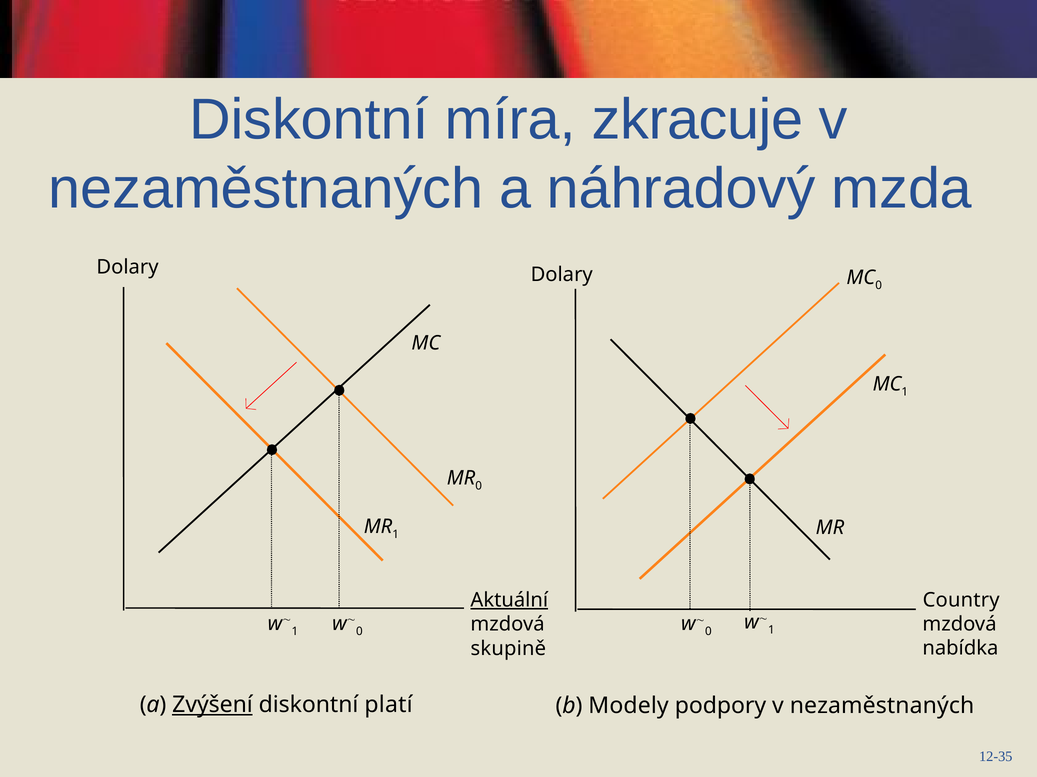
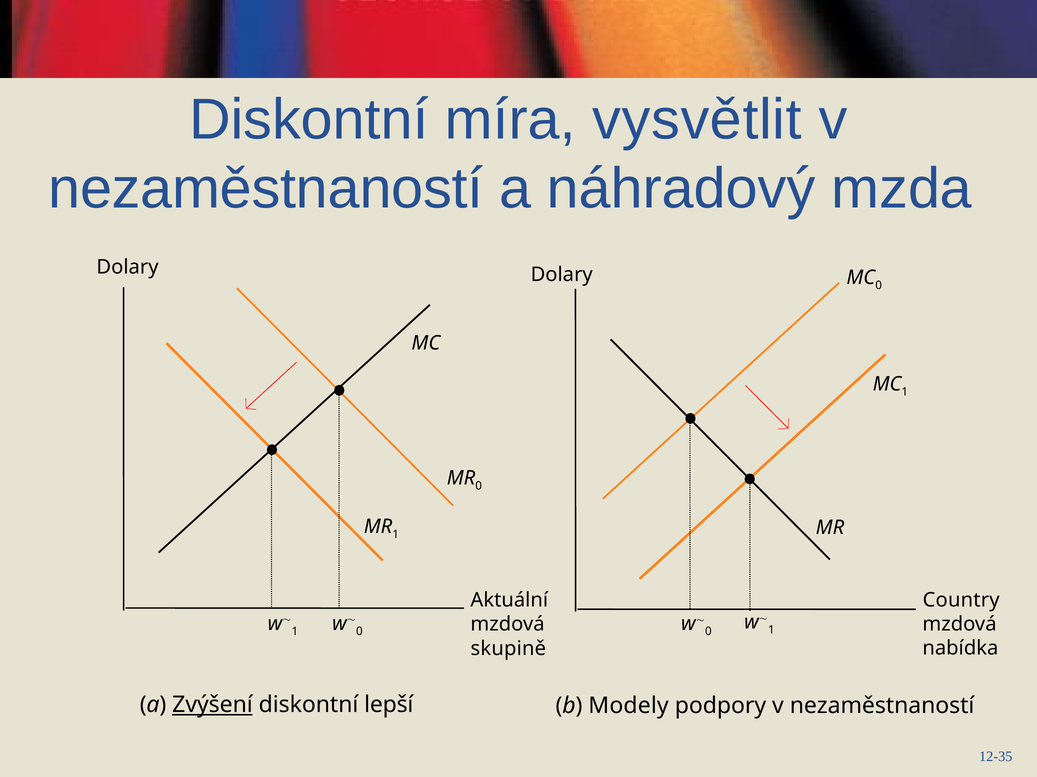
zkracuje: zkracuje -> vysvětlit
nezaměstnaných at (266, 189): nezaměstnaných -> nezaměstnaností
Aktuální underline: present -> none
platí: platí -> lepší
podpory v nezaměstnaných: nezaměstnaných -> nezaměstnaností
